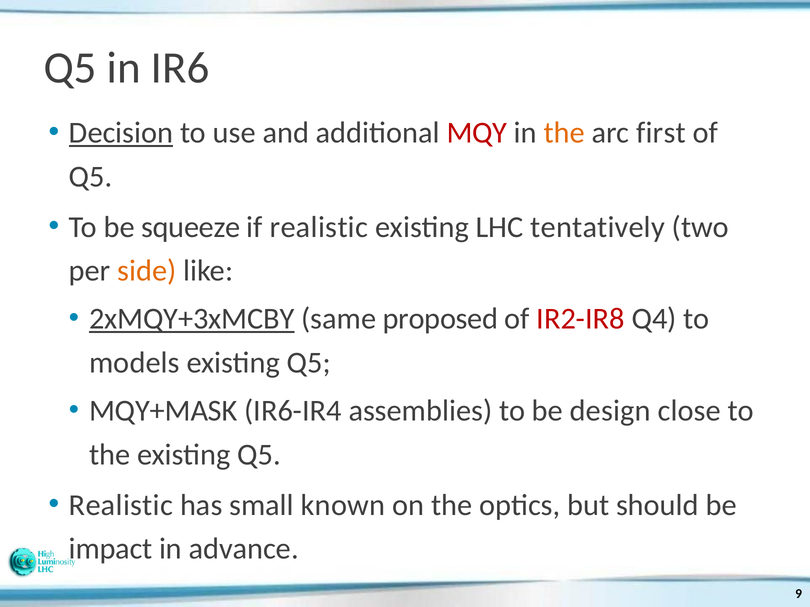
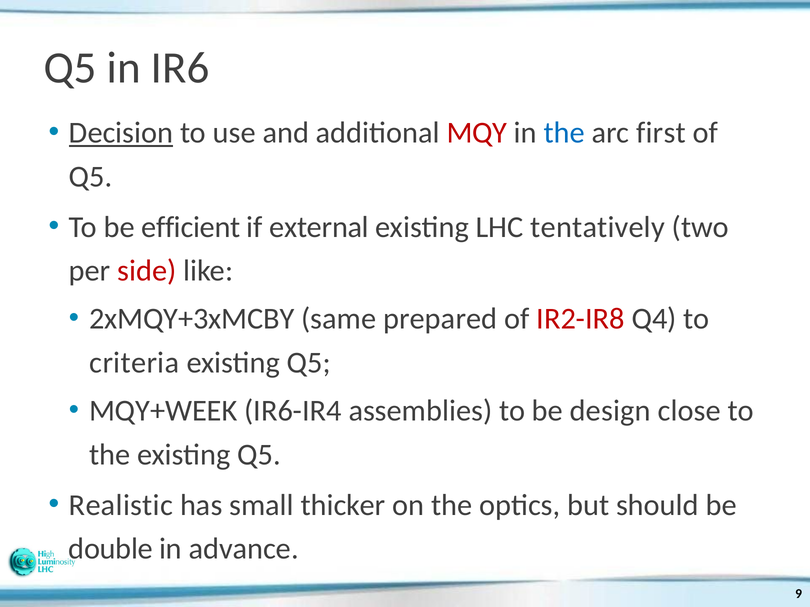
the at (564, 133) colour: orange -> blue
squeeze: squeeze -> efficient
if realistic: realistic -> external
side colour: orange -> red
2xMQY+3xMCBY underline: present -> none
proposed: proposed -> prepared
models: models -> criteria
MQY+MASK: MQY+MASK -> MQY+WEEK
known: known -> thicker
impact: impact -> double
